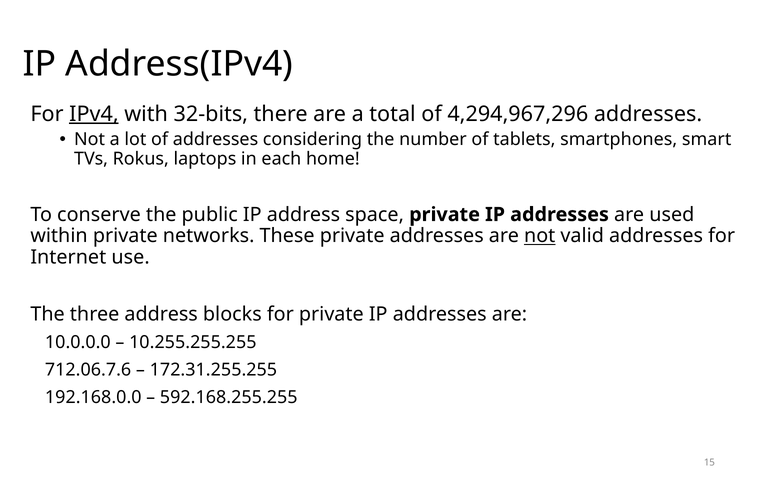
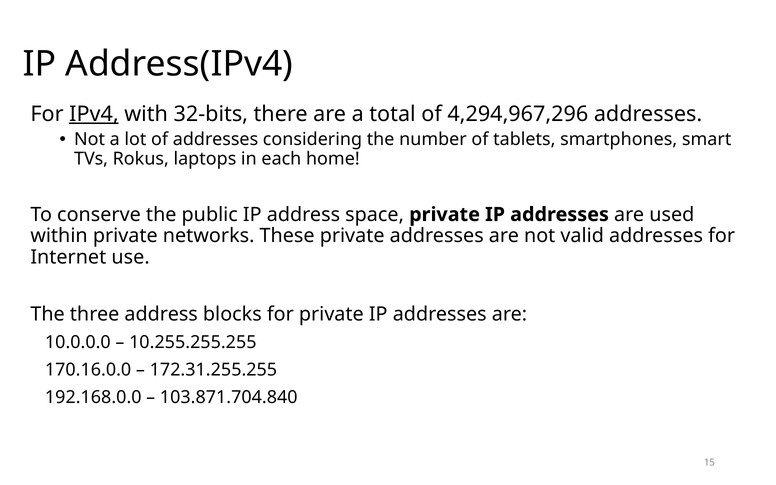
not at (540, 236) underline: present -> none
712.06.7.6: 712.06.7.6 -> 170.16.0.0
592.168.255.255: 592.168.255.255 -> 103.871.704.840
